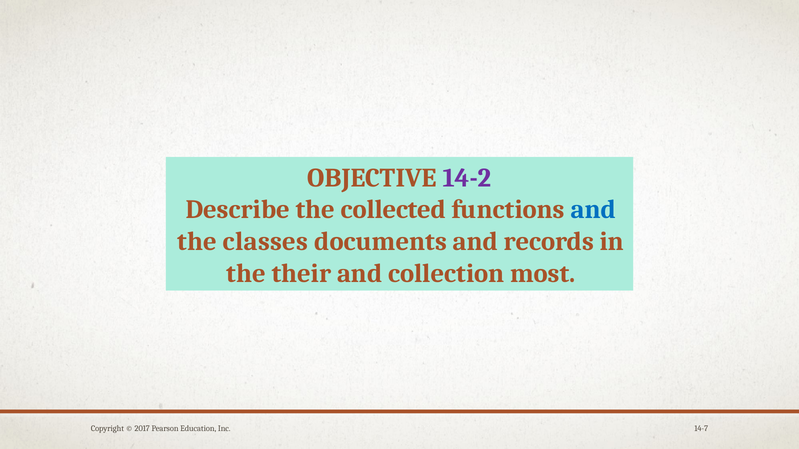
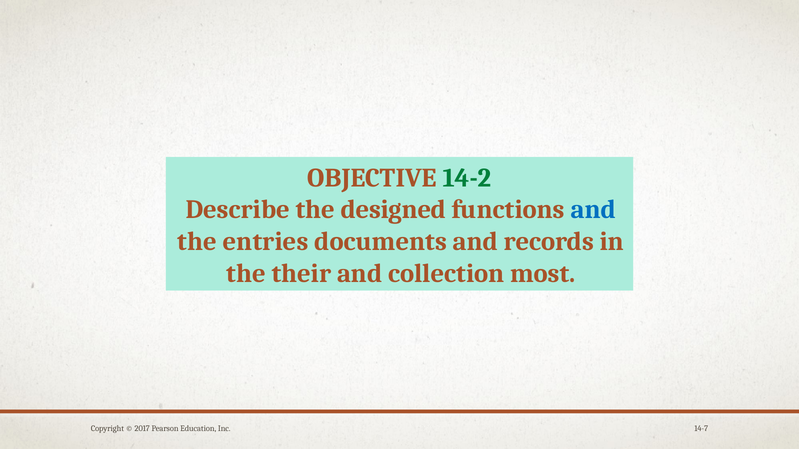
14-2 colour: purple -> green
collected: collected -> designed
classes: classes -> entries
